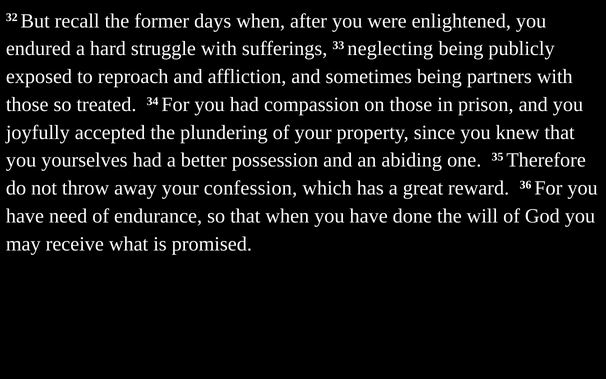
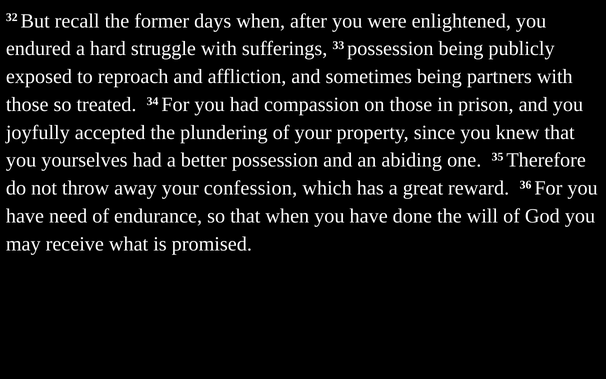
33 neglecting: neglecting -> possession
